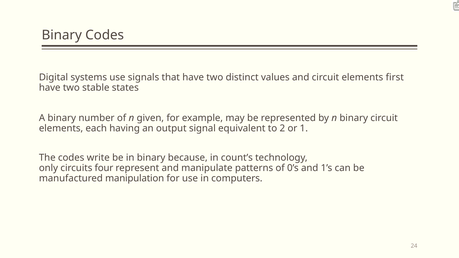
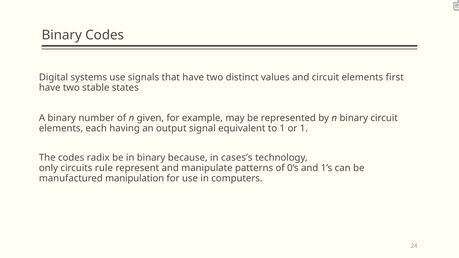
to 2: 2 -> 1
write: write -> radix
count’s: count’s -> cases’s
four: four -> rule
